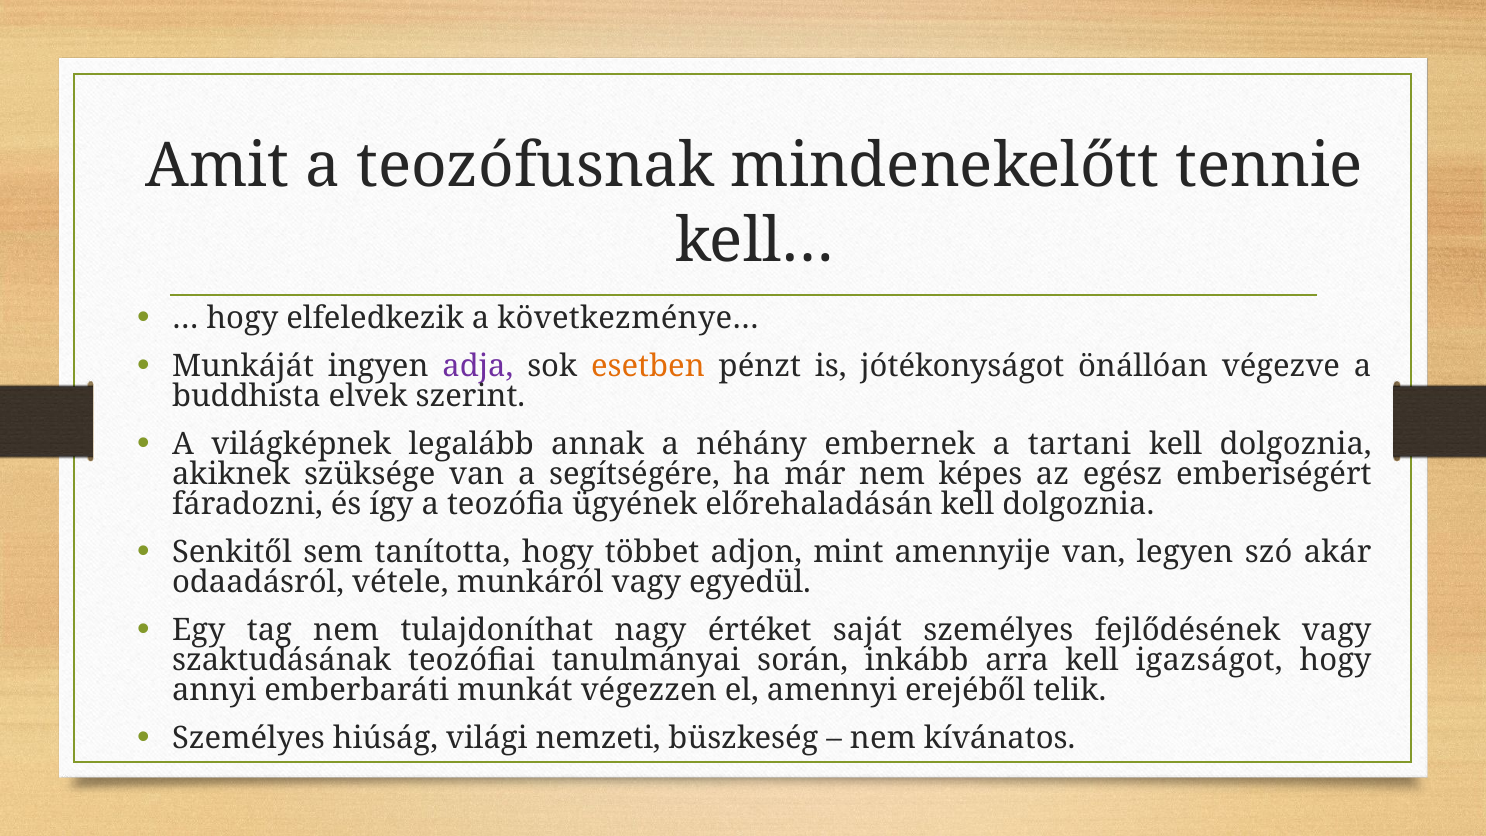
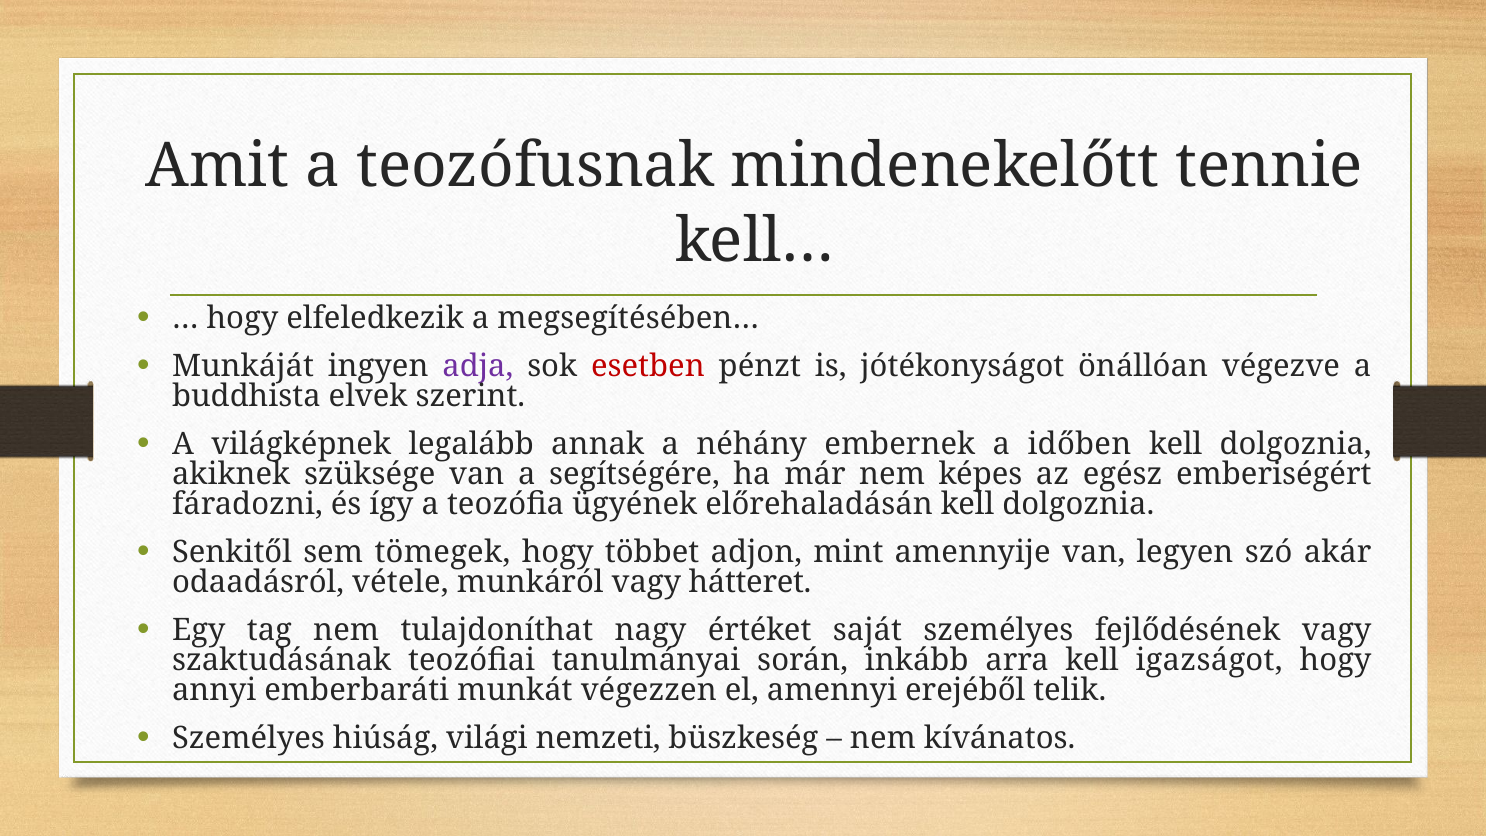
következménye…: következménye… -> megsegítésében…
esetben colour: orange -> red
tartani: tartani -> időben
tanította: tanította -> tömegek
egyedül: egyedül -> hátteret
